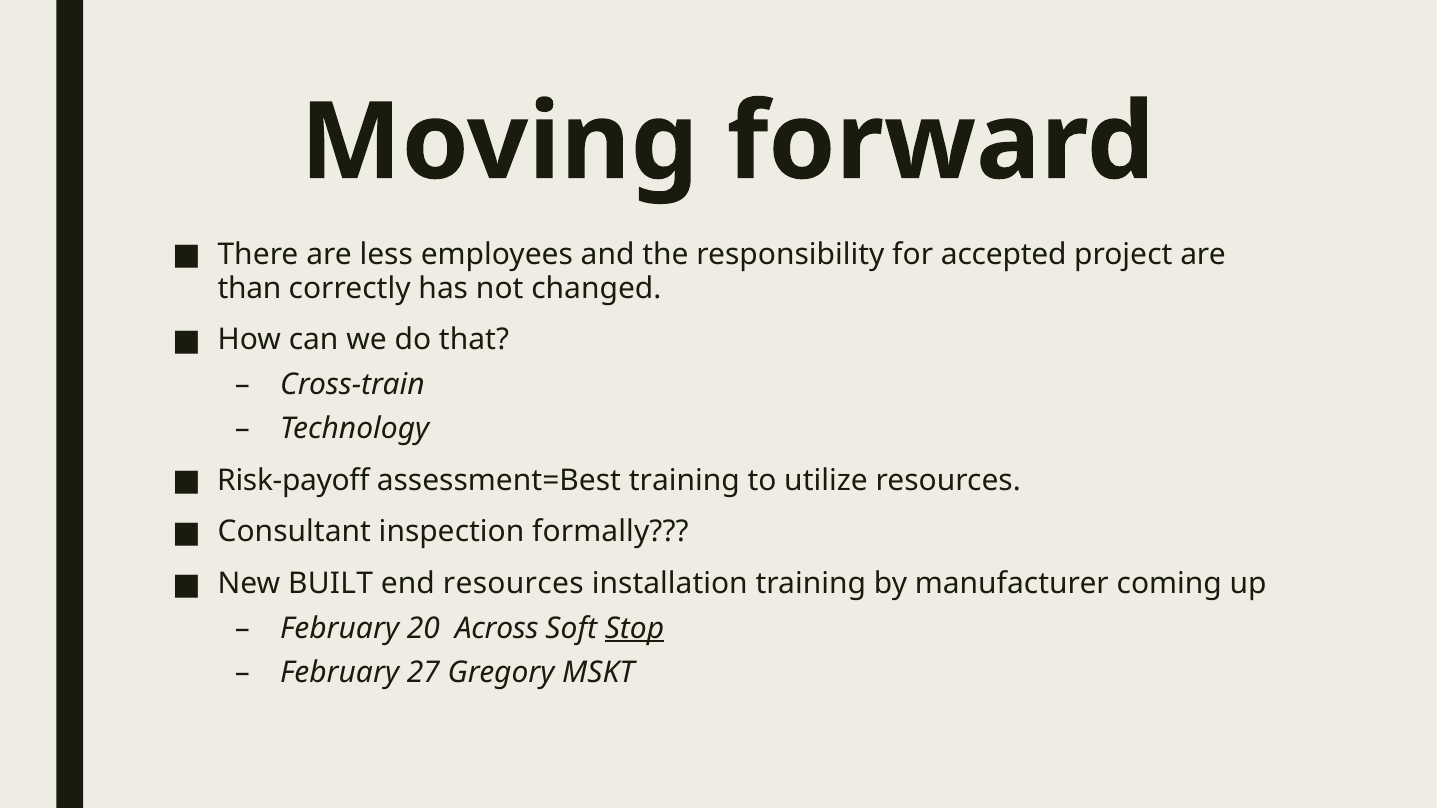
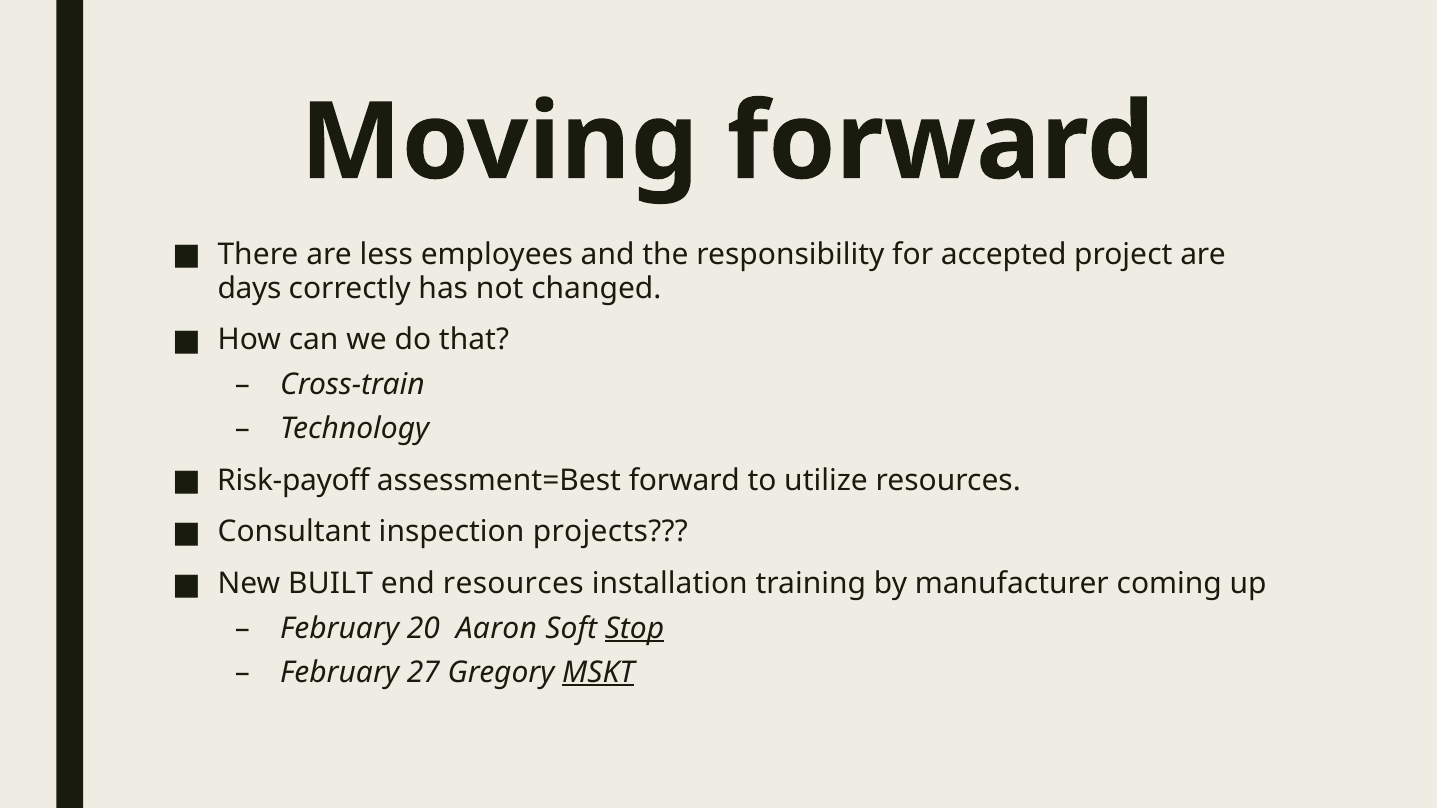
than: than -> days
assessment=Best training: training -> forward
formally: formally -> projects
Across: Across -> Aaron
MSKT underline: none -> present
